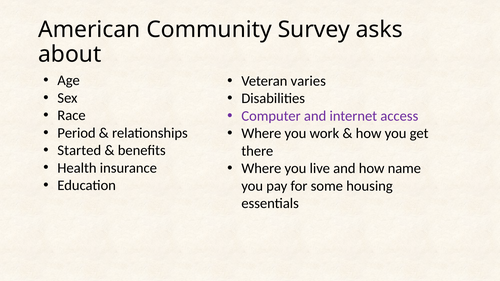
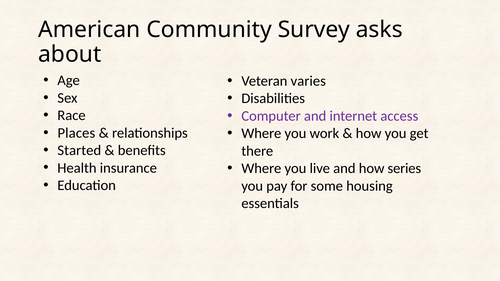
Period: Period -> Places
name: name -> series
